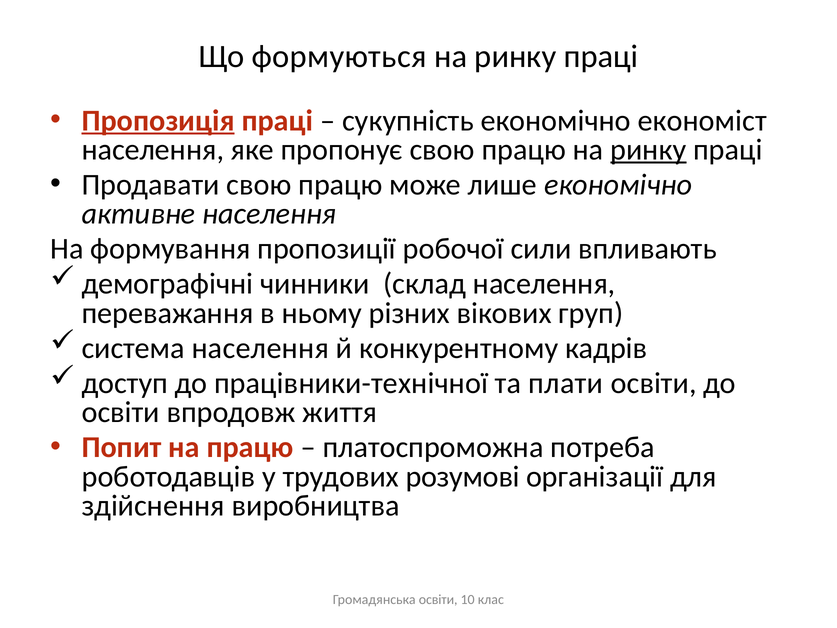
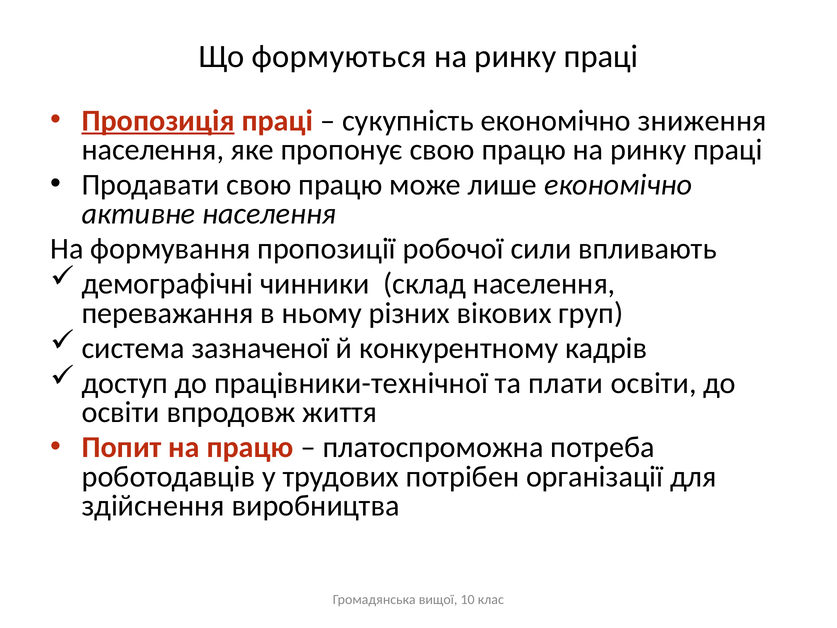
економіст: економіст -> зниження
ринку at (648, 150) underline: present -> none
система населення: населення -> зазначеної
розумові: розумові -> потрібен
Громадянська освіти: освіти -> вищої
